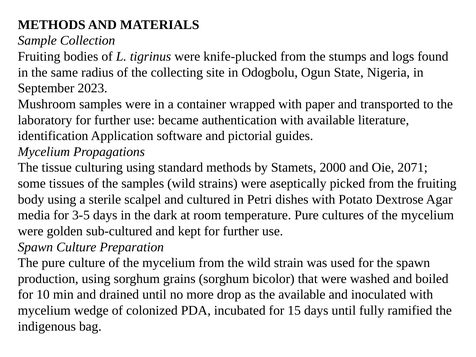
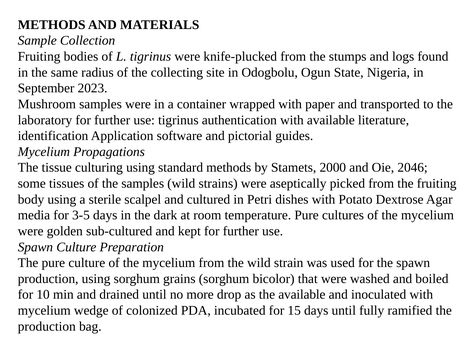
use became: became -> tigrinus
2071: 2071 -> 2046
indigenous at (47, 326): indigenous -> production
